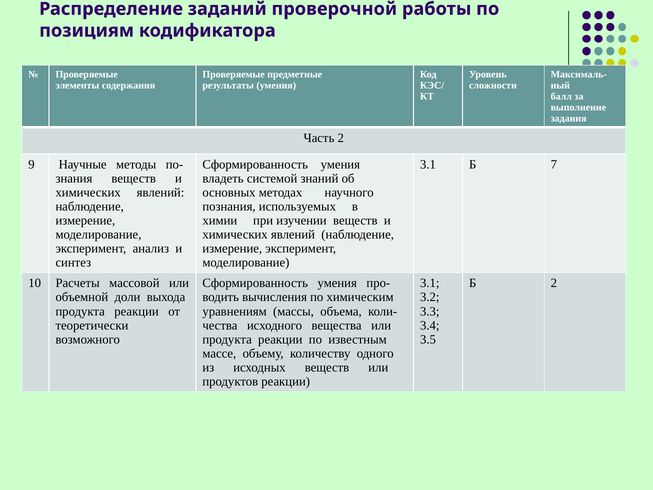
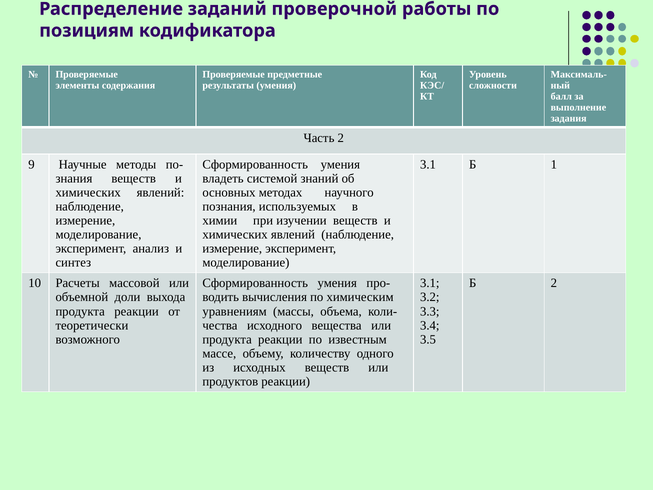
7: 7 -> 1
